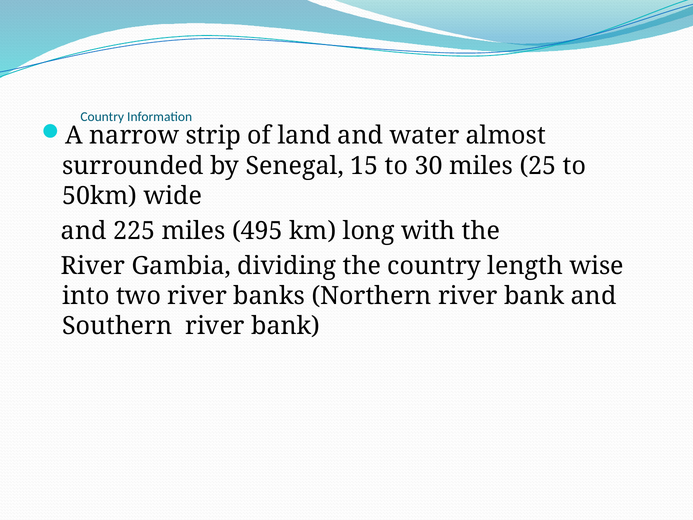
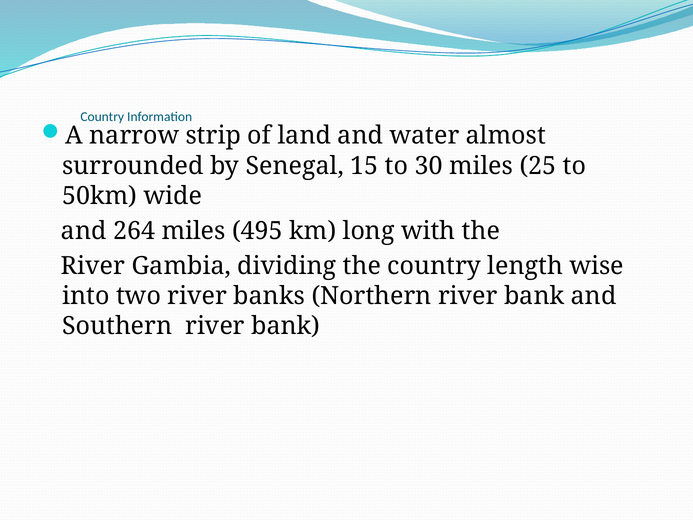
225: 225 -> 264
